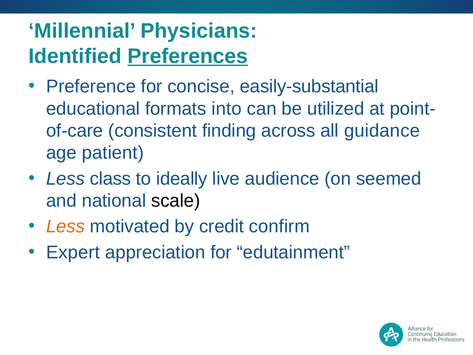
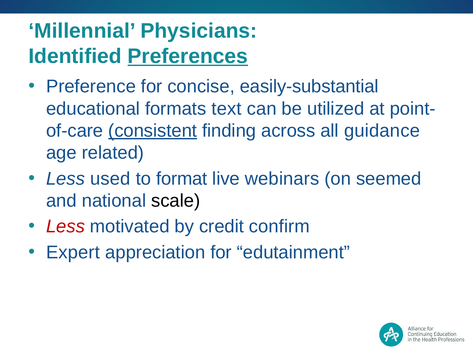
into: into -> text
consistent underline: none -> present
patient: patient -> related
class: class -> used
ideally: ideally -> format
audience: audience -> webinars
Less at (66, 226) colour: orange -> red
